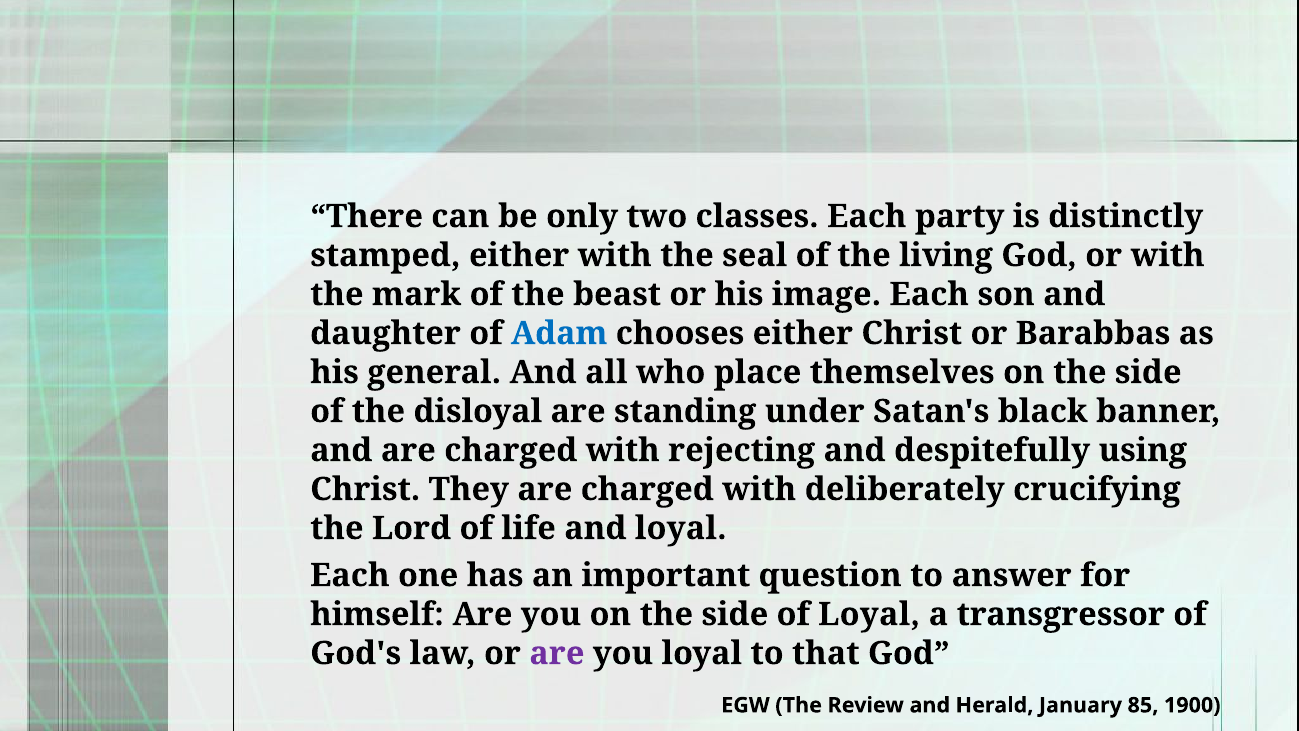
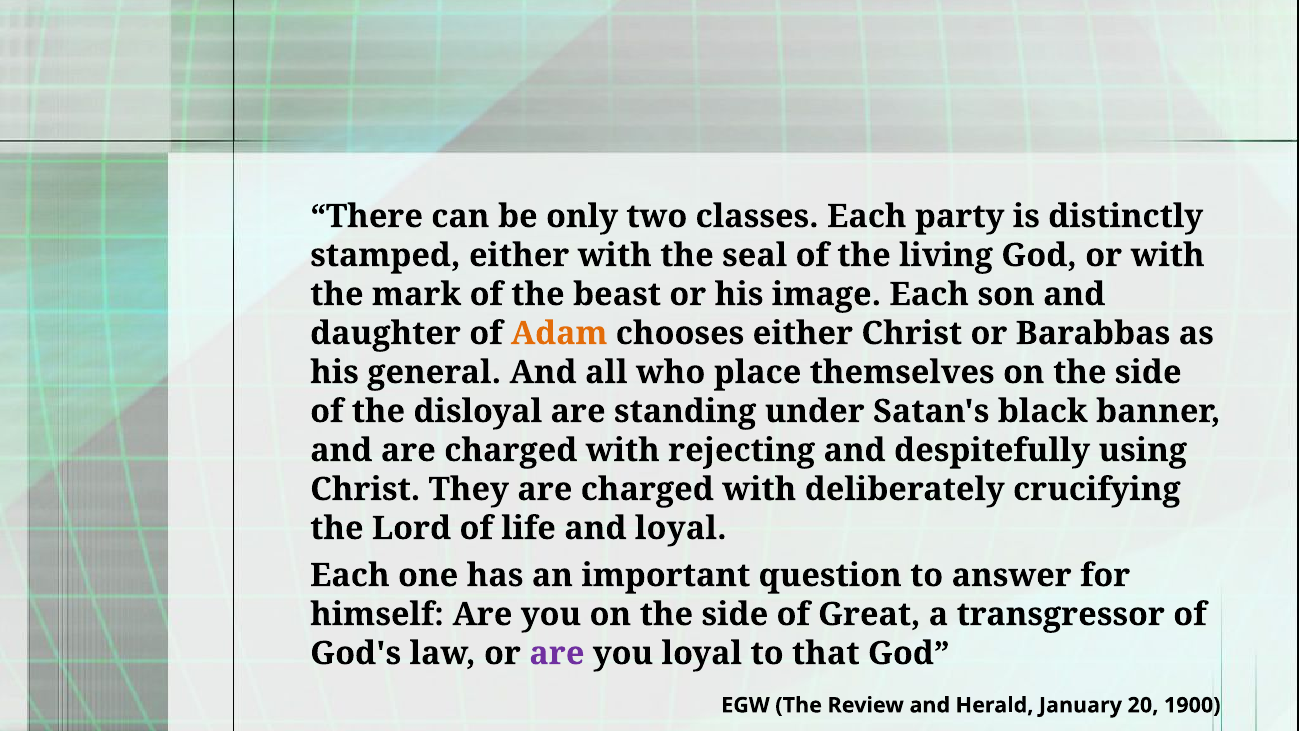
Adam colour: blue -> orange
of Loyal: Loyal -> Great
85: 85 -> 20
